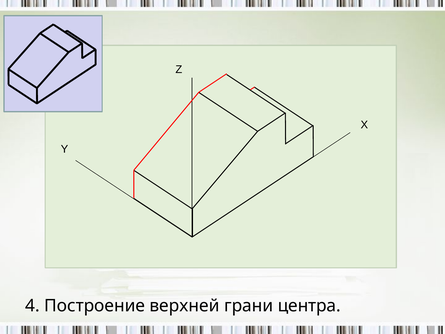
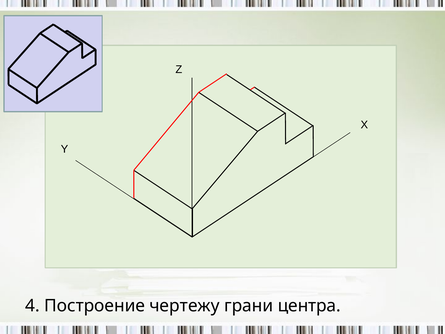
верхней: верхней -> чертежу
